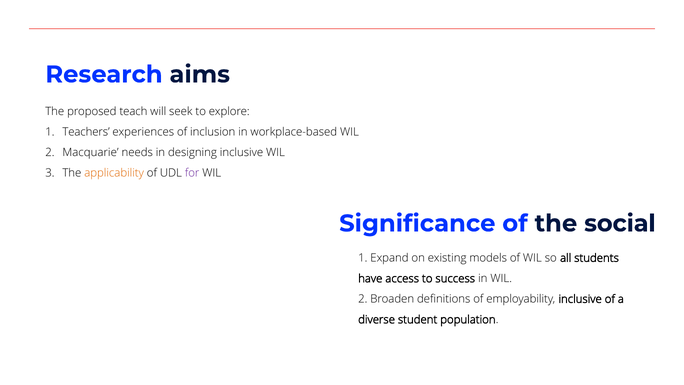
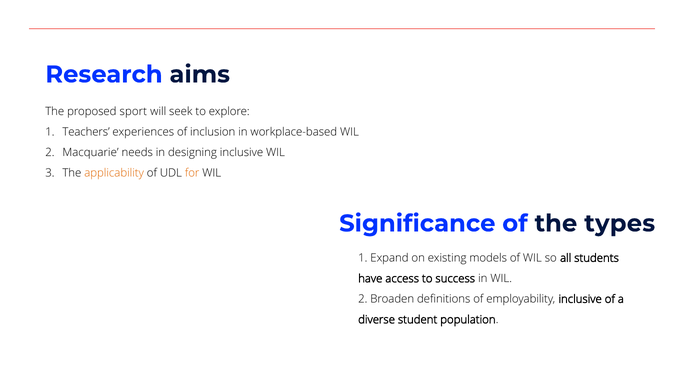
teach: teach -> sport
for colour: purple -> orange
social: social -> types
